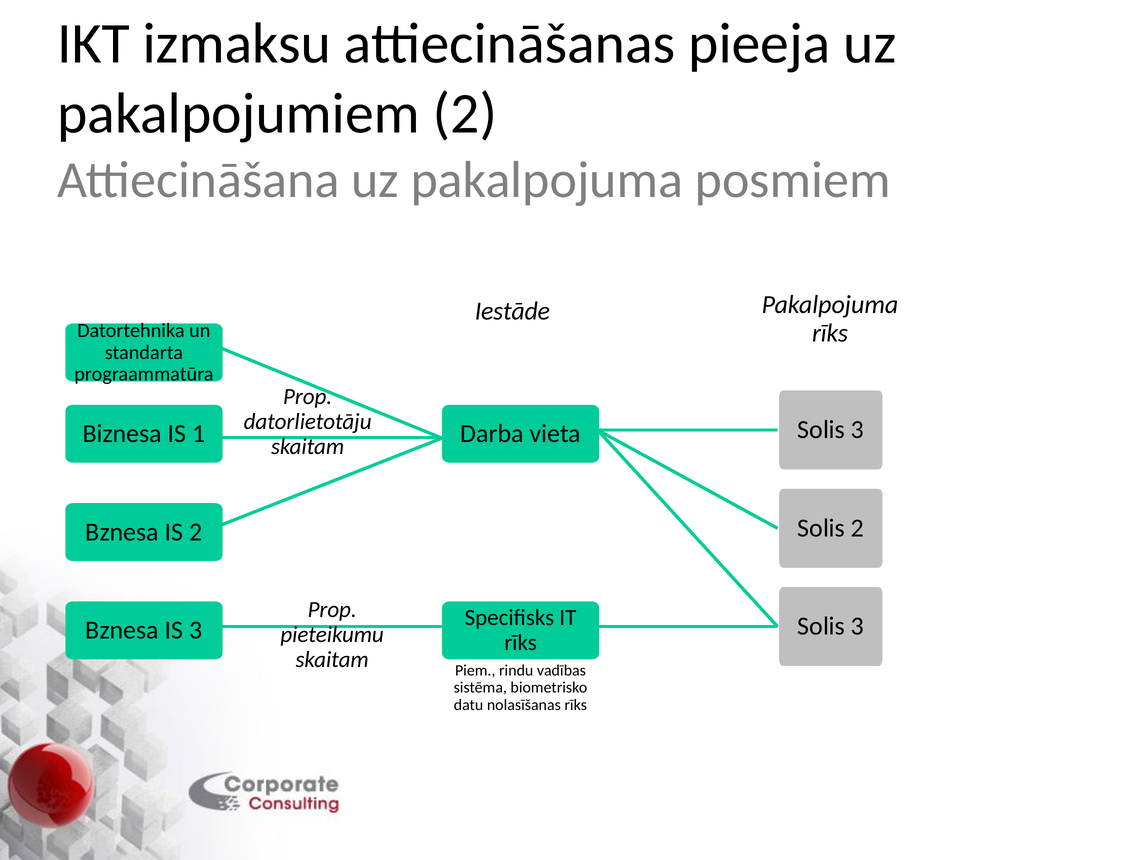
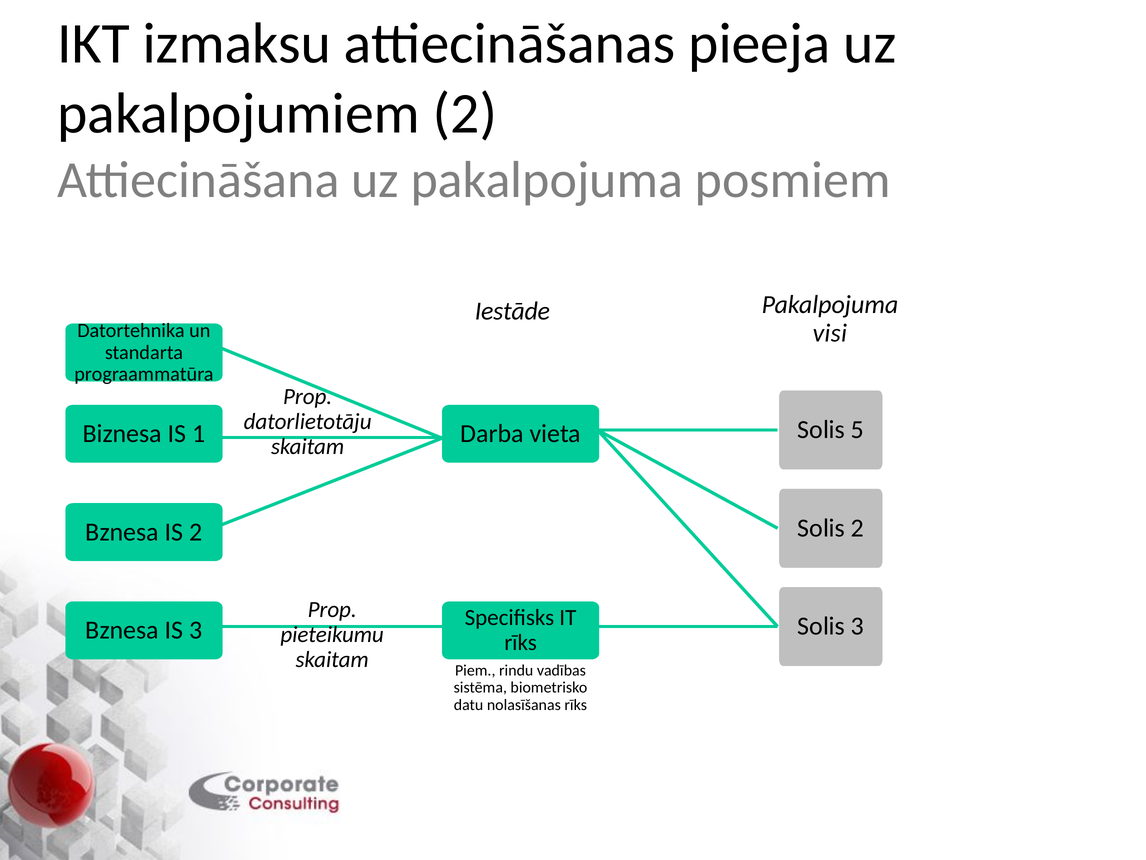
rīks at (830, 333): rīks -> visi
3 at (857, 429): 3 -> 5
